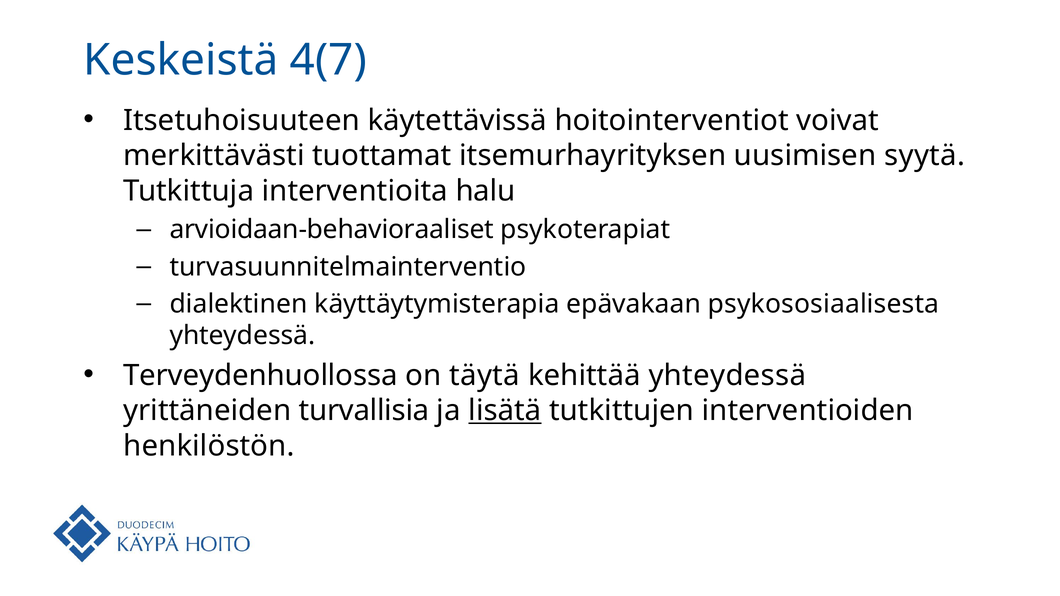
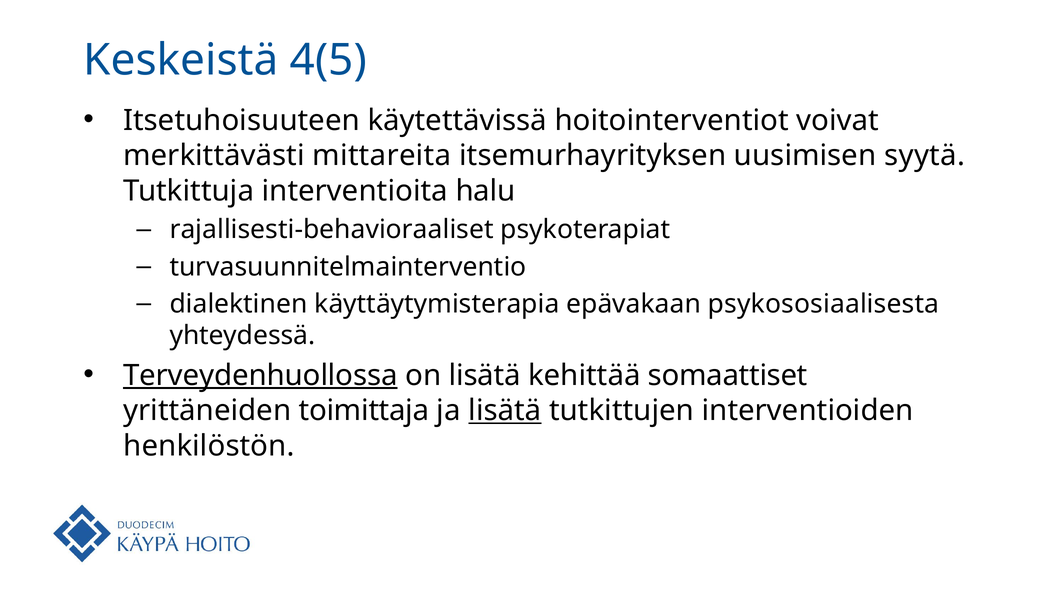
4(7: 4(7 -> 4(5
tuottamat: tuottamat -> mittareita
arvioidaan-behavioraaliset: arvioidaan-behavioraaliset -> rajallisesti-behavioraaliset
Terveydenhuollossa underline: none -> present
on täytä: täytä -> lisätä
kehittää yhteydessä: yhteydessä -> somaattiset
turvallisia: turvallisia -> toimittaja
